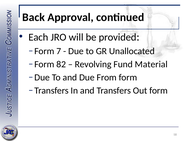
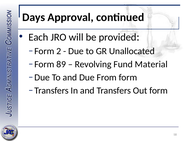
Back: Back -> Days
7: 7 -> 2
82: 82 -> 89
